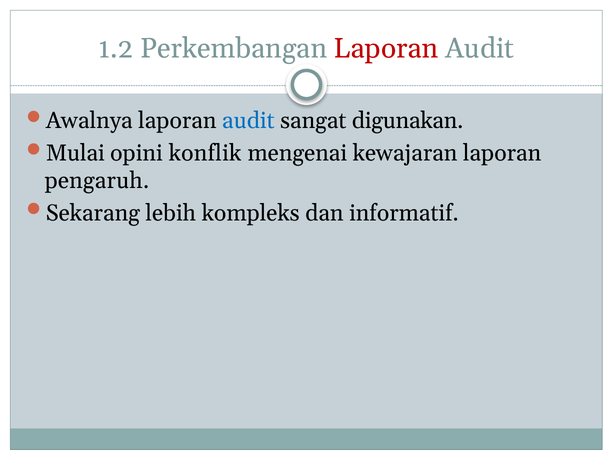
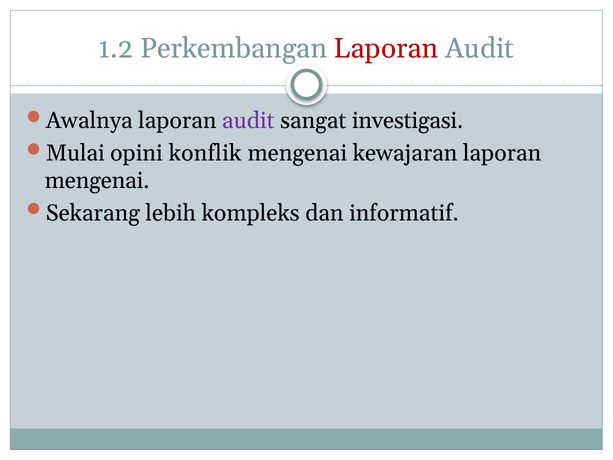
audit at (248, 121) colour: blue -> purple
digunakan: digunakan -> investigasi
pengaruh at (97, 181): pengaruh -> mengenai
